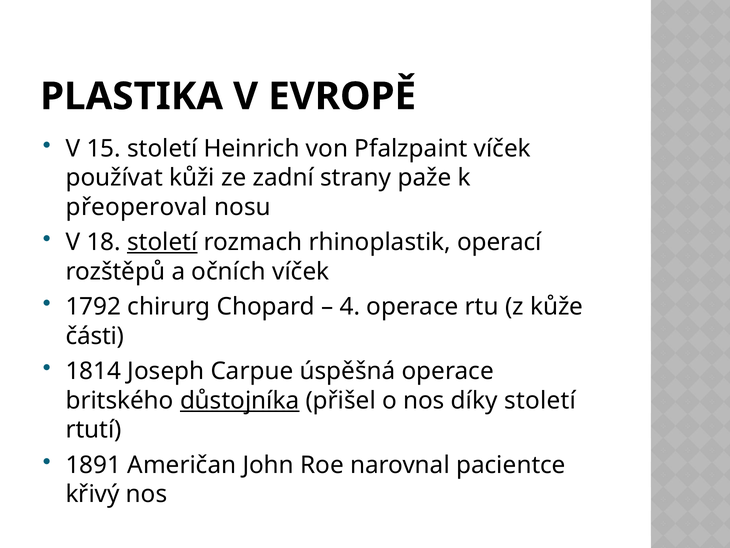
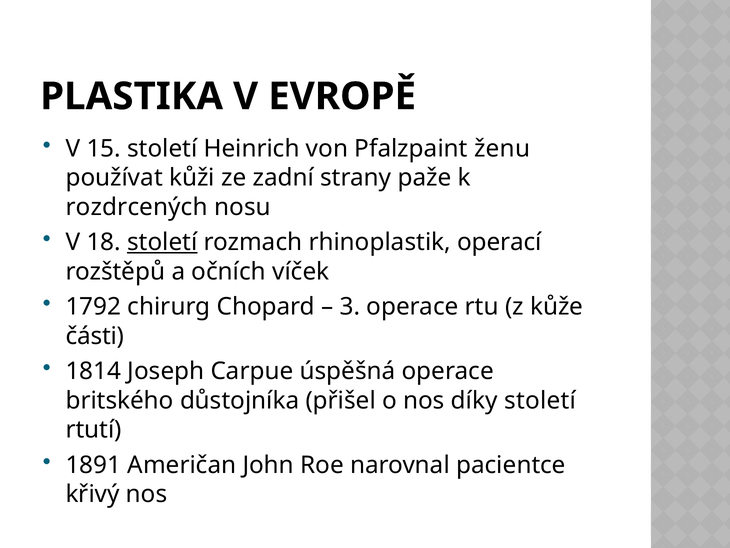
Pfalzpaint víček: víček -> ženu
přeoperoval: přeoperoval -> rozdrcených
4: 4 -> 3
důstojníka underline: present -> none
